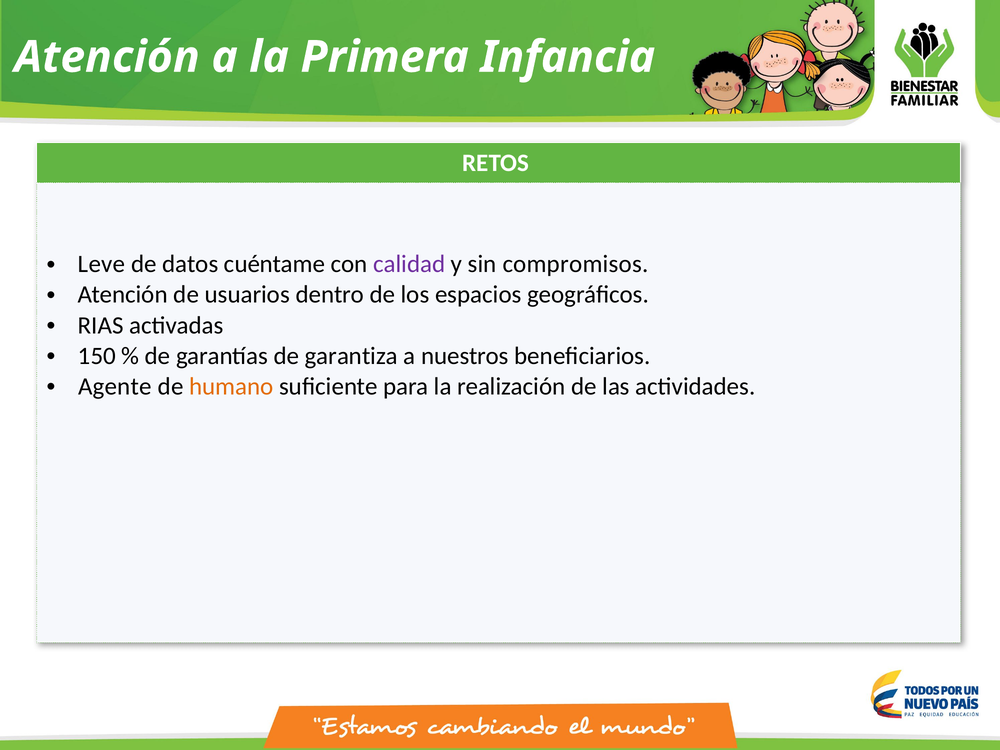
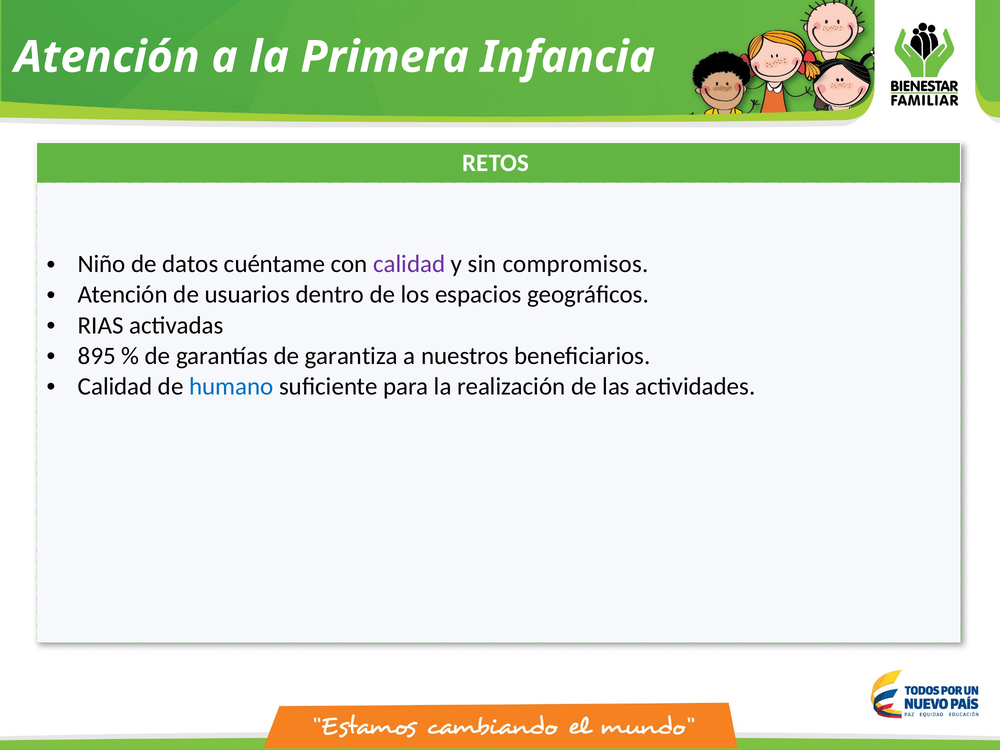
Leve: Leve -> Niño
150: 150 -> 895
Agente at (115, 386): Agente -> Calidad
humano colour: orange -> blue
